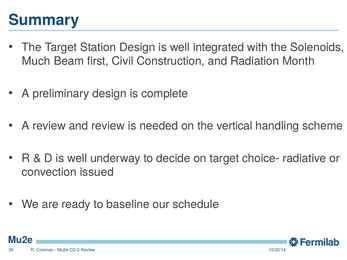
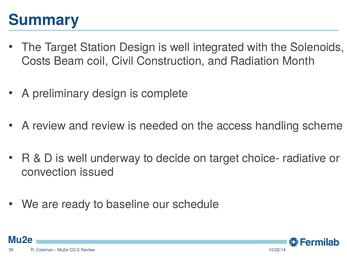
Much: Much -> Costs
first: first -> coil
vertical: vertical -> access
